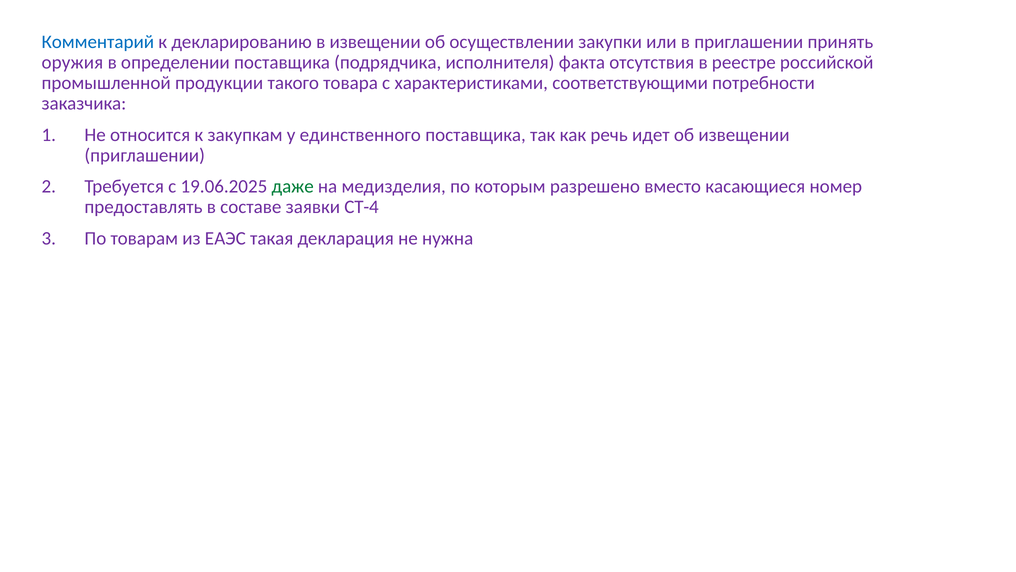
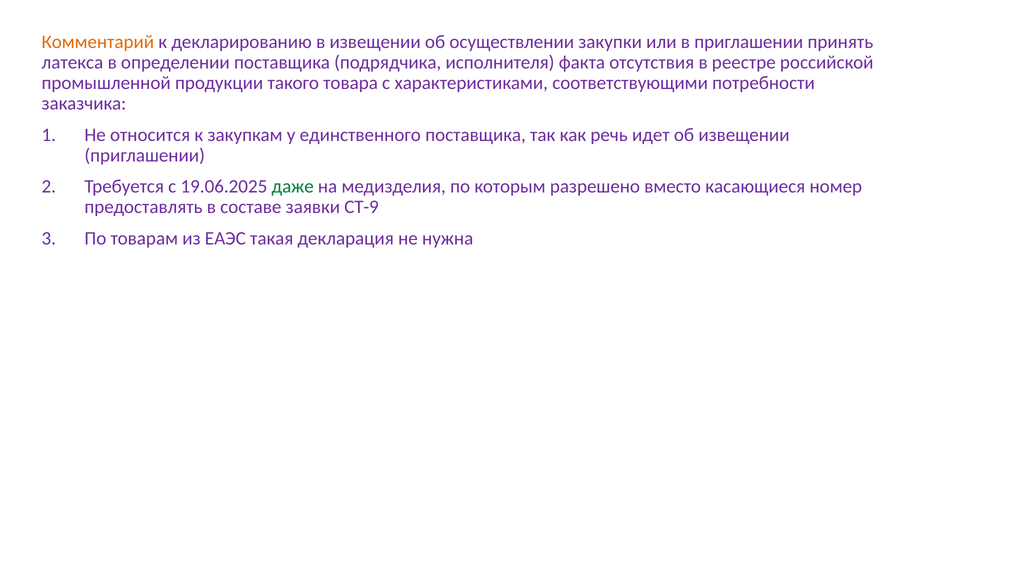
Комментарий colour: blue -> orange
оружия: оружия -> латекса
СТ-4: СТ-4 -> СТ-9
